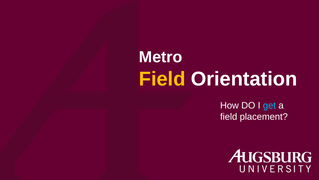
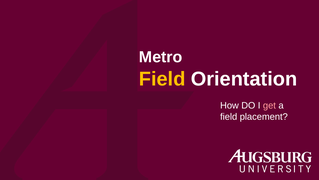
get colour: light blue -> pink
